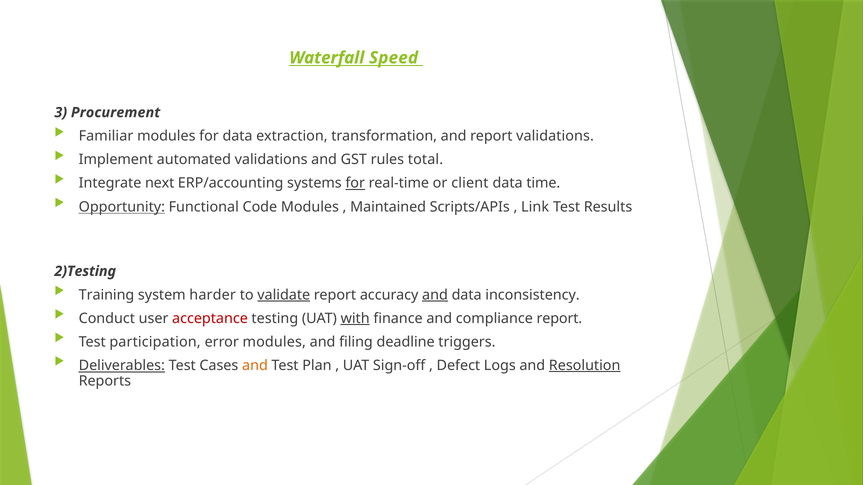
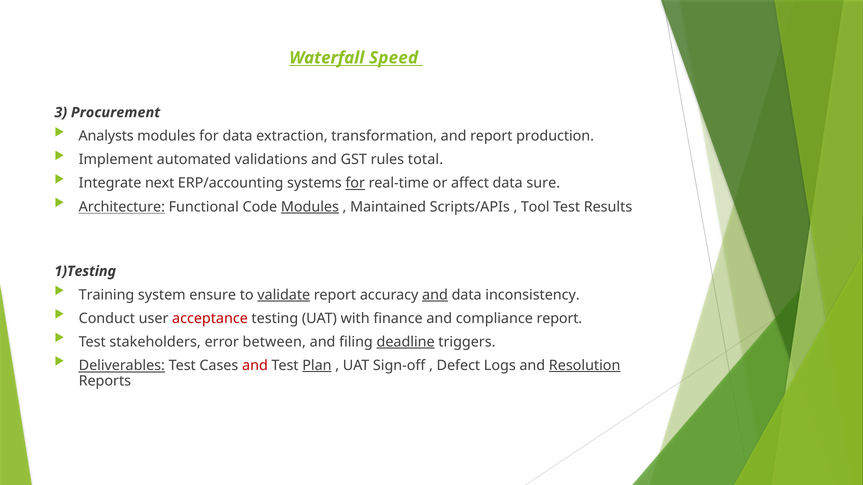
Familiar: Familiar -> Analysts
report validations: validations -> production
client: client -> affect
time: time -> sure
Opportunity: Opportunity -> Architecture
Modules at (310, 207) underline: none -> present
Link: Link -> Tool
2)Testing: 2)Testing -> 1)Testing
harder: harder -> ensure
with underline: present -> none
participation: participation -> stakeholders
error modules: modules -> between
deadline underline: none -> present
and at (255, 366) colour: orange -> red
Plan underline: none -> present
